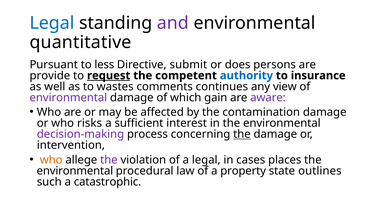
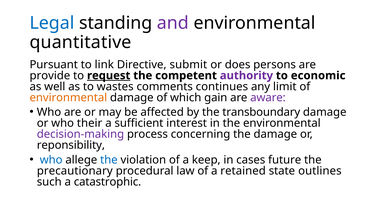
less: less -> link
authority colour: blue -> purple
insurance: insurance -> economic
view: view -> limit
environmental at (68, 98) colour: purple -> orange
contamination: contamination -> transboundary
risks: risks -> their
the at (242, 134) underline: present -> none
intervention: intervention -> reponsibility
who at (51, 160) colour: orange -> blue
the at (109, 160) colour: purple -> blue
a legal: legal -> keep
places: places -> future
environmental at (75, 171): environmental -> precautionary
property: property -> retained
